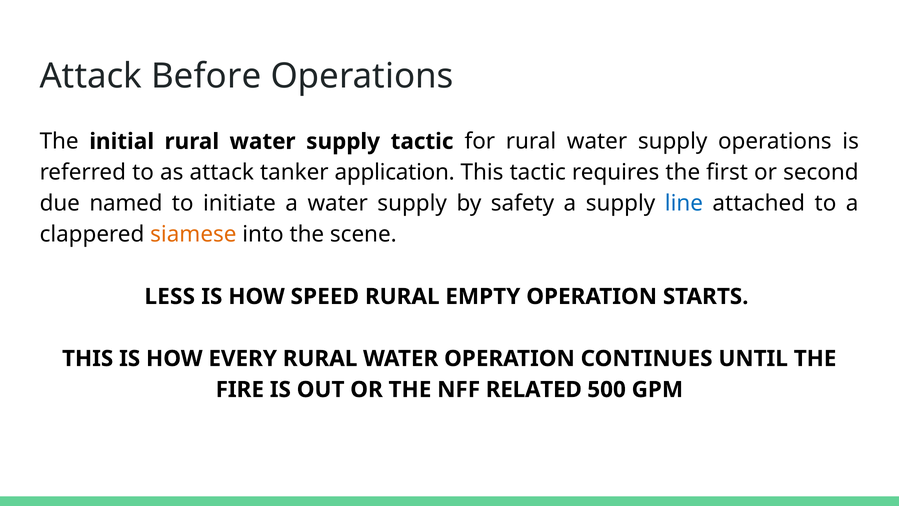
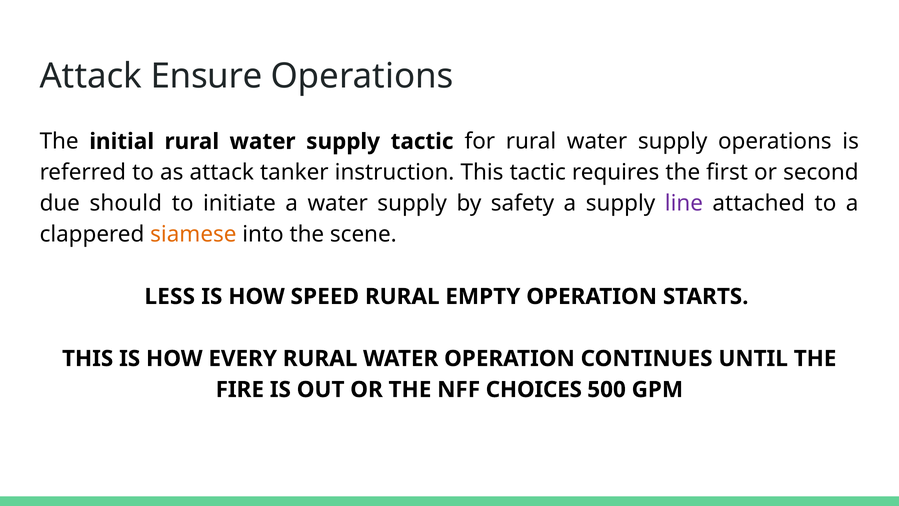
Before: Before -> Ensure
application: application -> instruction
named: named -> should
line colour: blue -> purple
RELATED: RELATED -> CHOICES
